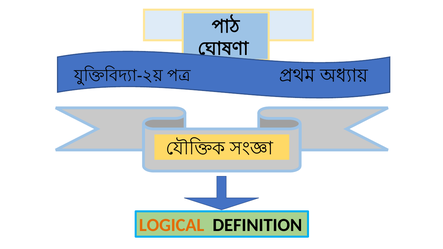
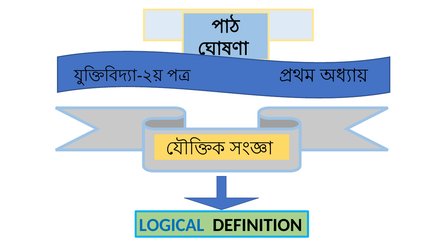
LOGICAL colour: orange -> blue
